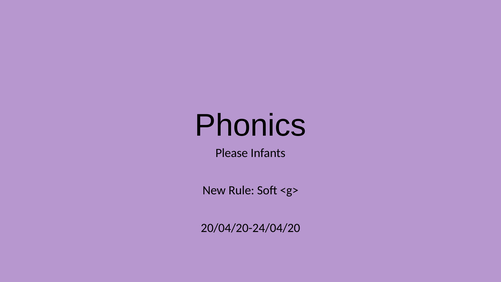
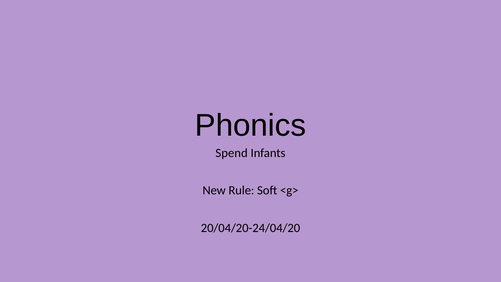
Please: Please -> Spend
